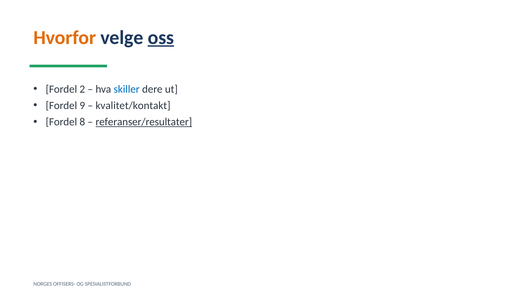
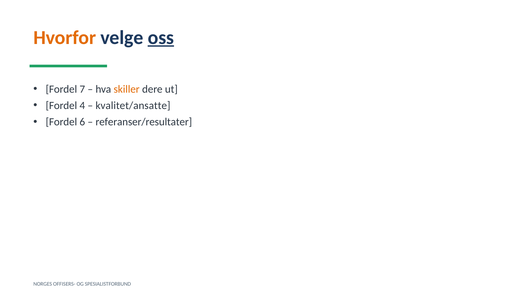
2: 2 -> 7
skiller colour: blue -> orange
9: 9 -> 4
kvalitet/kontakt: kvalitet/kontakt -> kvalitet/ansatte
8: 8 -> 6
referanser/resultater underline: present -> none
